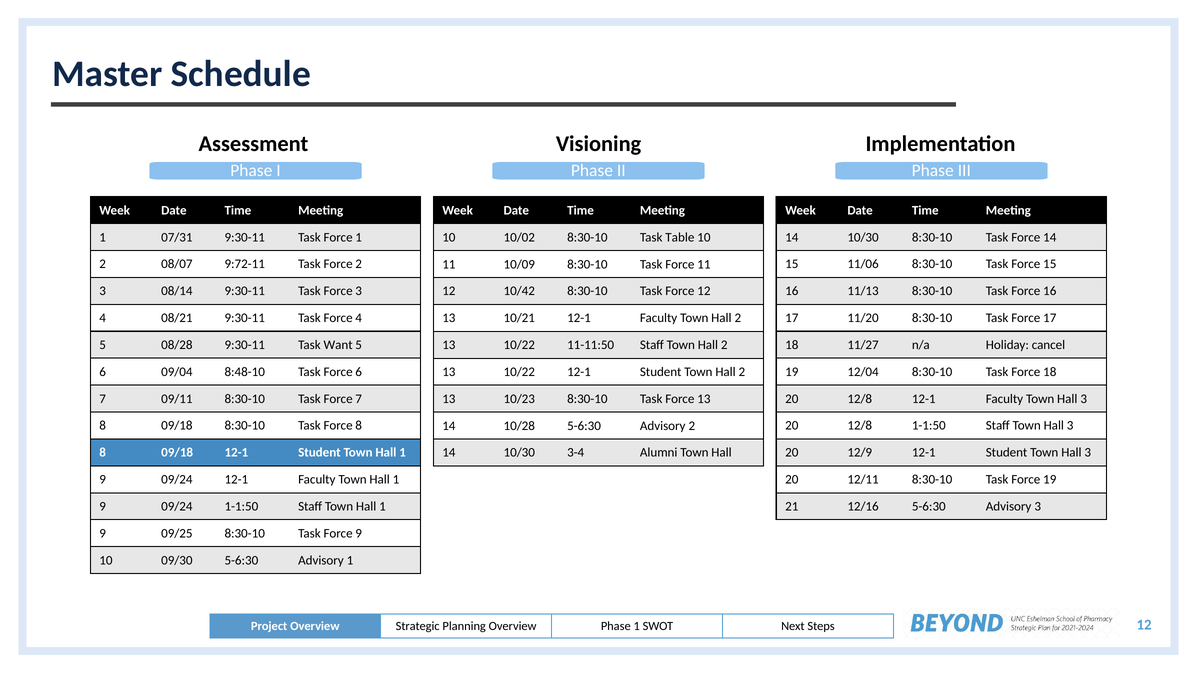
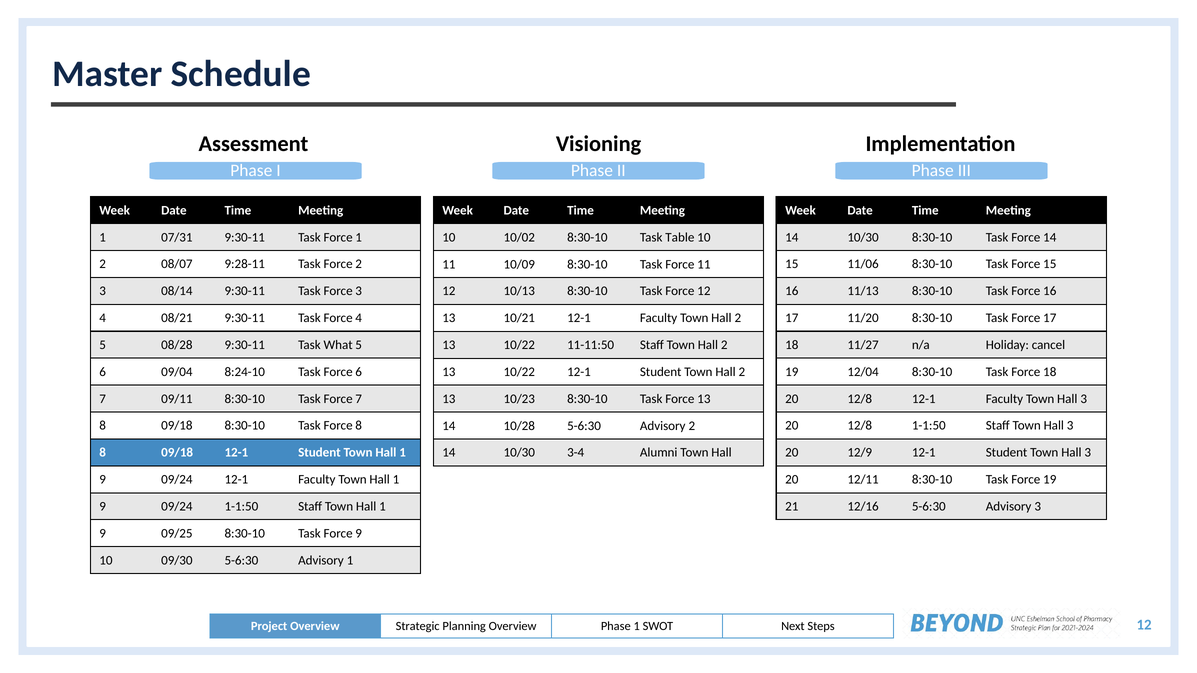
9:72-11: 9:72-11 -> 9:28-11
10/42: 10/42 -> 10/13
Want: Want -> What
8:48-10: 8:48-10 -> 8:24-10
